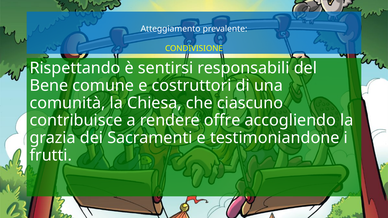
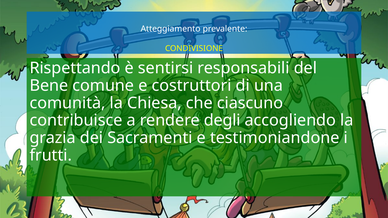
offre: offre -> degli
